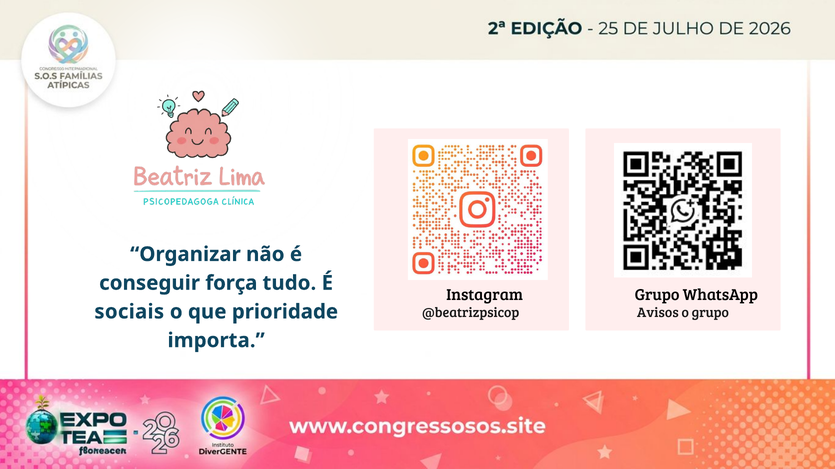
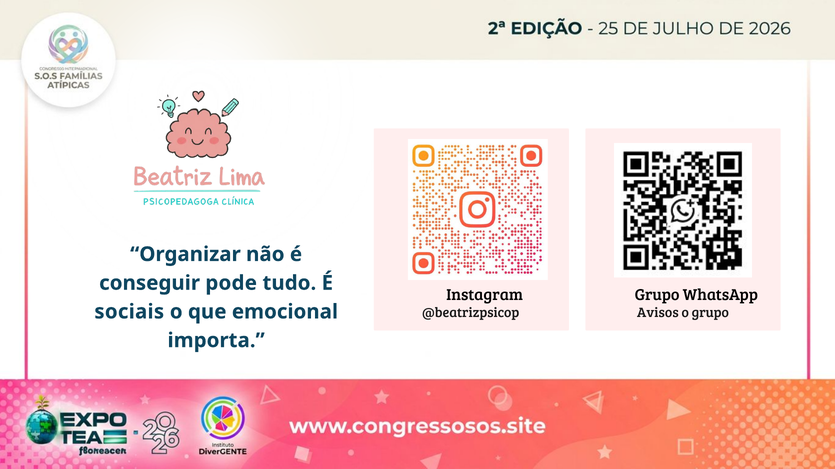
força: força -> pode
prioridade: prioridade -> emocional
